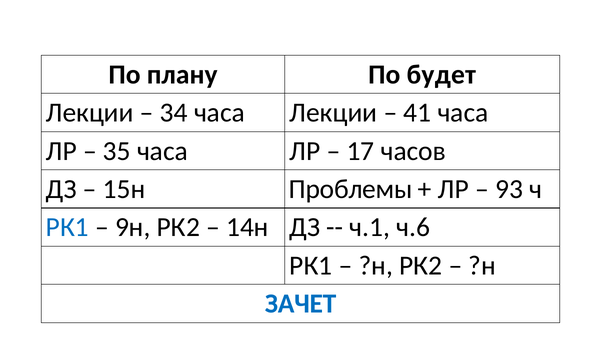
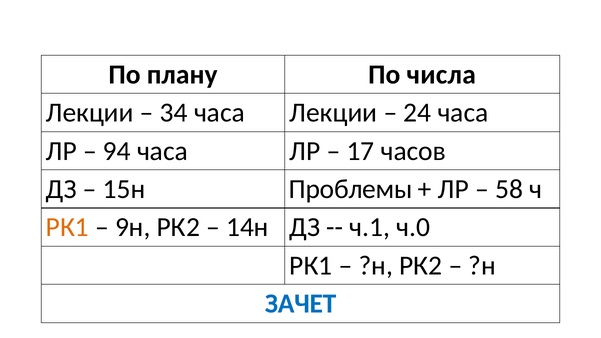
будет: будет -> числа
41: 41 -> 24
35: 35 -> 94
93: 93 -> 58
РК1 at (67, 227) colour: blue -> orange
ч.6: ч.6 -> ч.0
